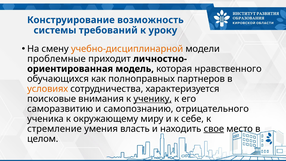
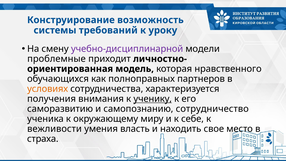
учебно-дисциплинарной colour: orange -> purple
поисковые: поисковые -> получения
отрицательного: отрицательного -> сотрудничество
стремление: стремление -> вежливости
свое underline: present -> none
целом: целом -> страха
